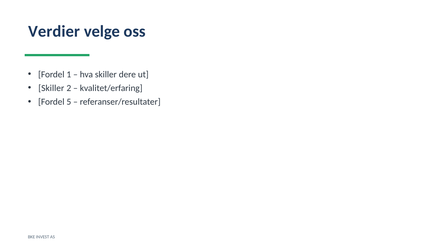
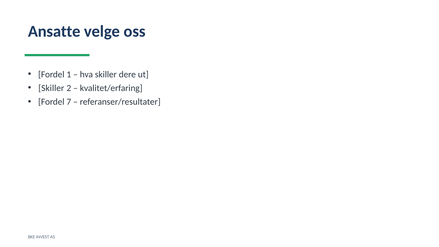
Verdier: Verdier -> Ansatte
5: 5 -> 7
